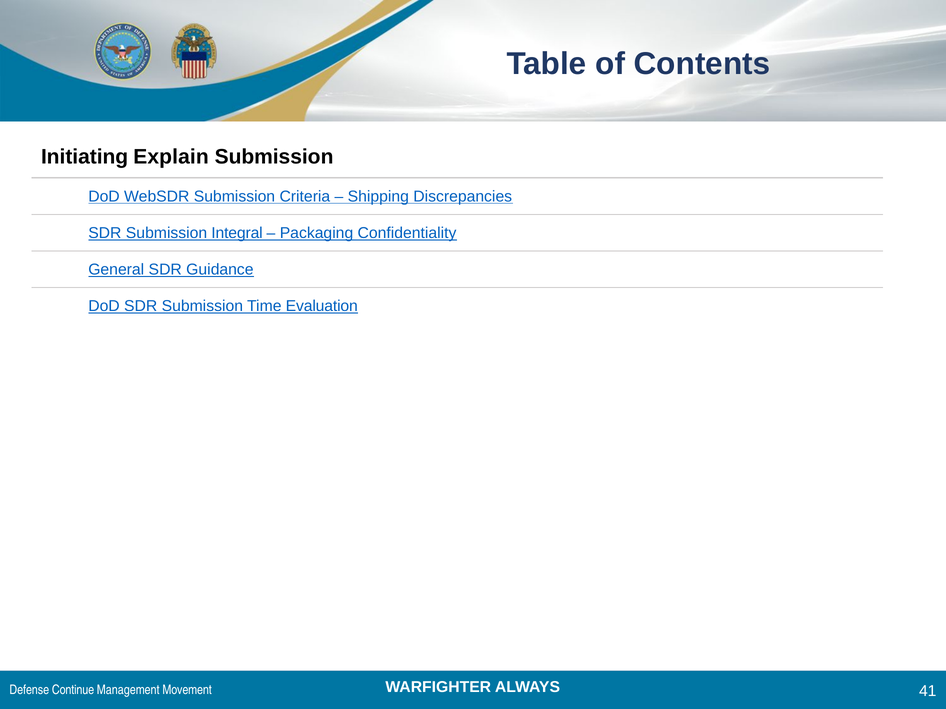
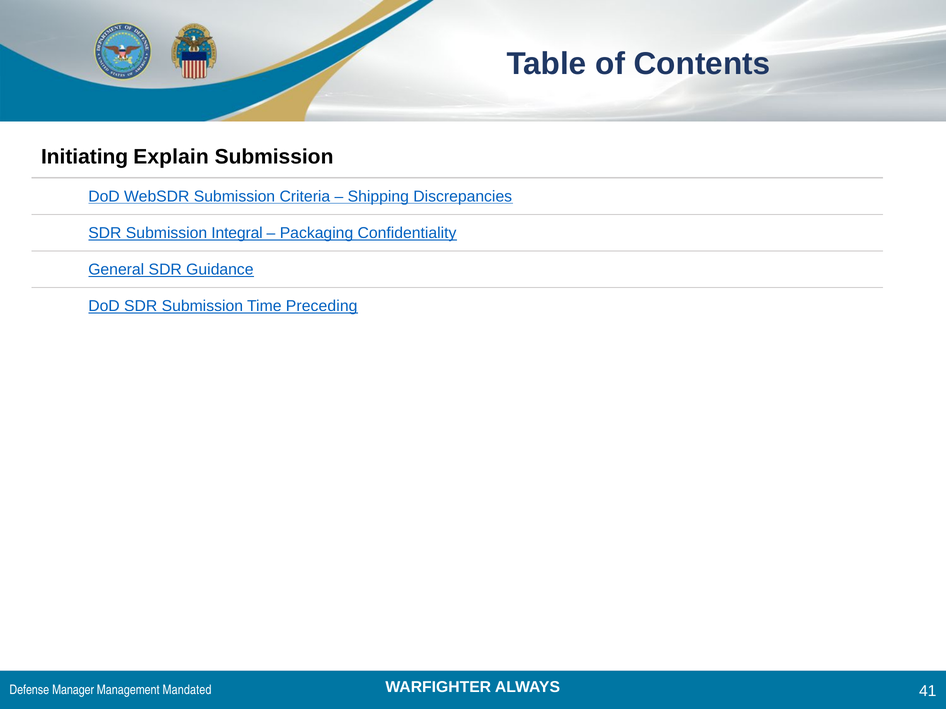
Evaluation: Evaluation -> Preceding
Continue: Continue -> Manager
Movement: Movement -> Mandated
